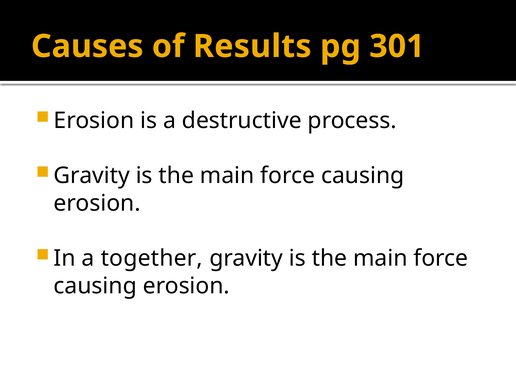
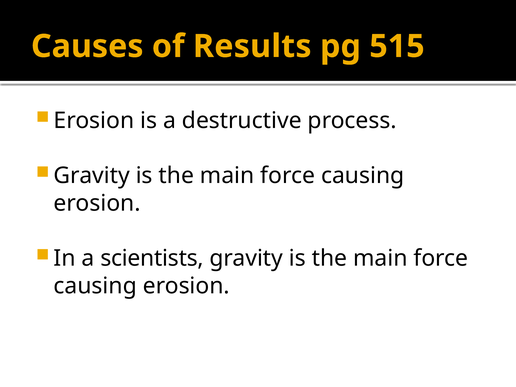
301: 301 -> 515
together: together -> scientists
